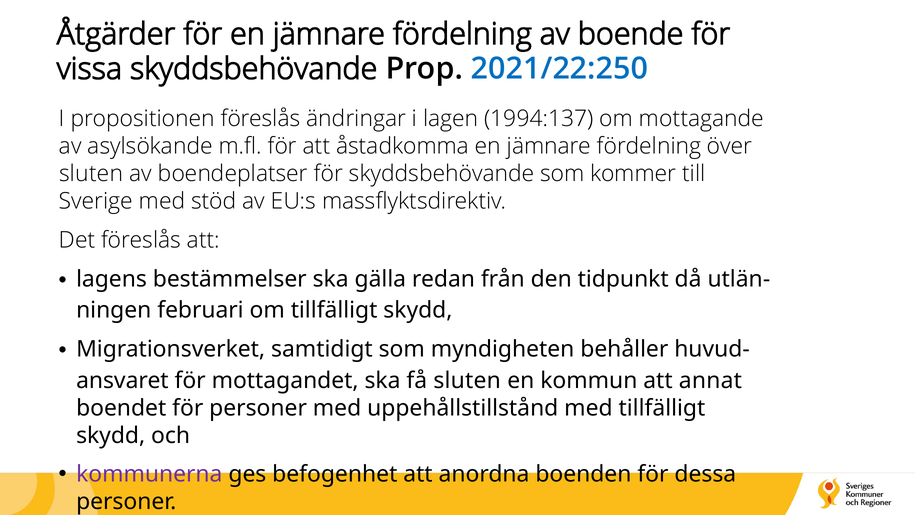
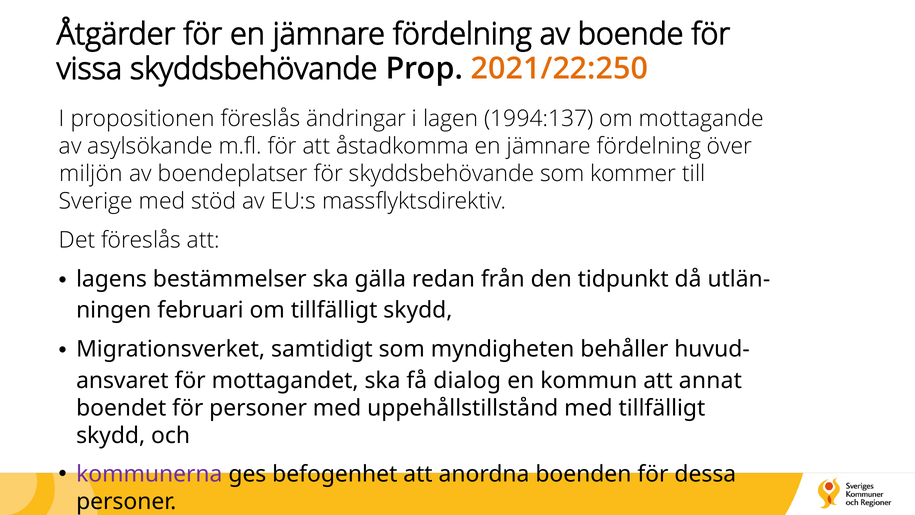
2021/22:250 colour: blue -> orange
sluten at (91, 174): sluten -> miljön
få sluten: sluten -> dialog
